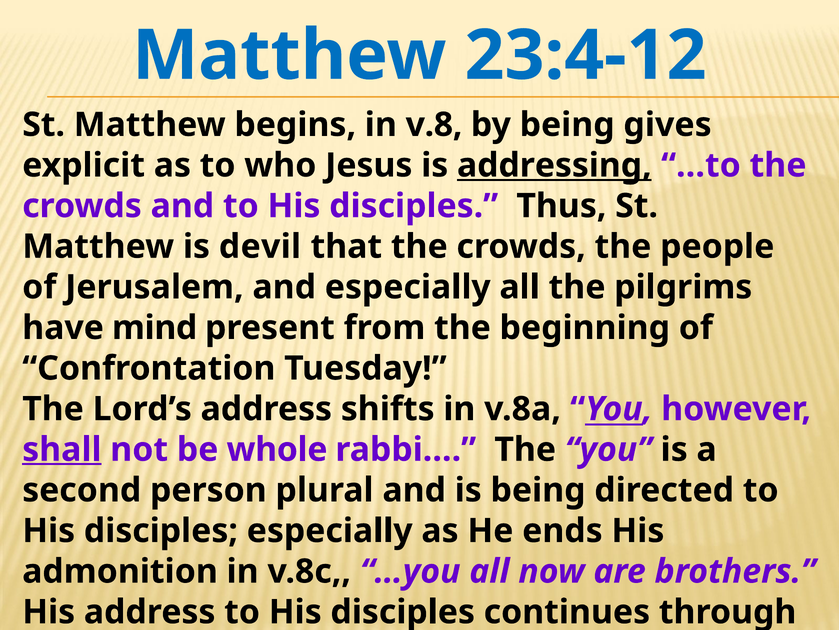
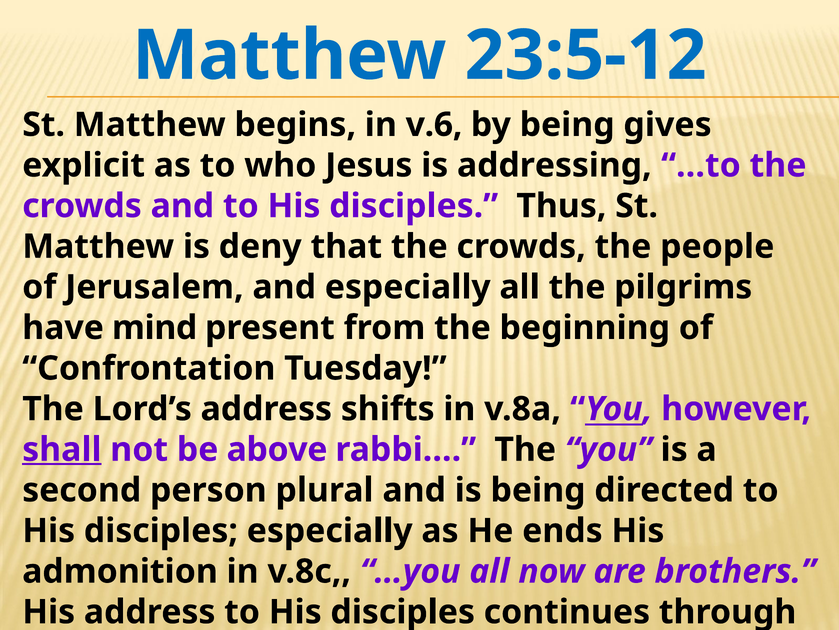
23:4-12: 23:4-12 -> 23:5-12
v.8: v.8 -> v.6
addressing underline: present -> none
devil: devil -> deny
whole: whole -> above
